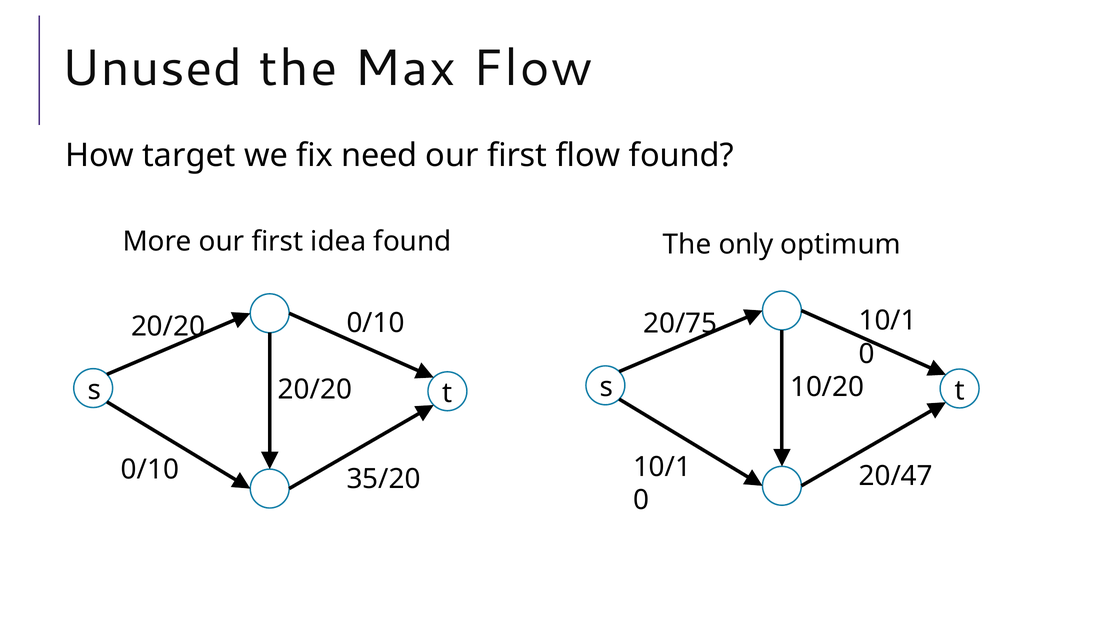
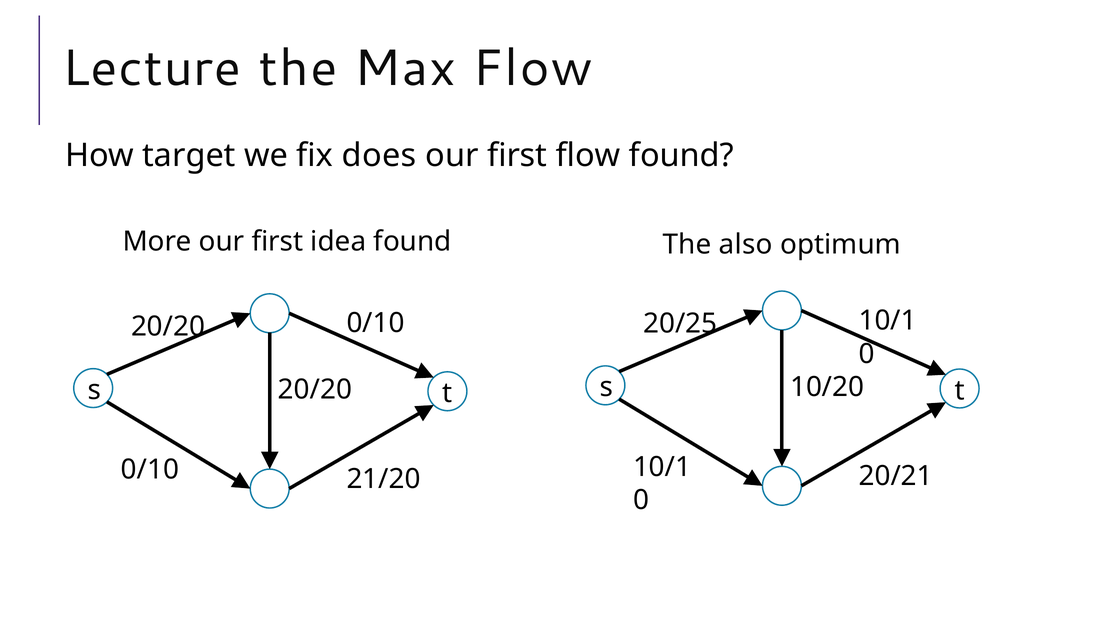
Unused: Unused -> Lecture
need: need -> does
only: only -> also
20/75: 20/75 -> 20/25
20/47: 20/47 -> 20/21
35/20: 35/20 -> 21/20
